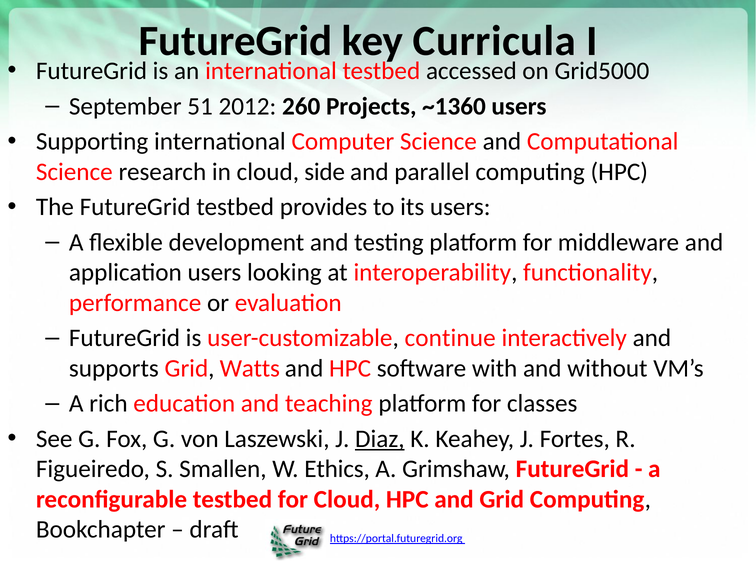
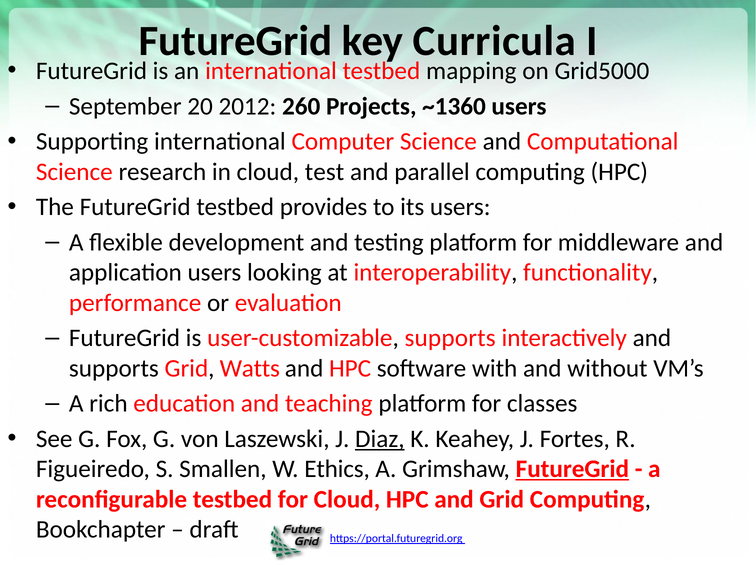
accessed: accessed -> mapping
51: 51 -> 20
side: side -> test
user-customizable continue: continue -> supports
FutureGrid at (572, 469) underline: none -> present
